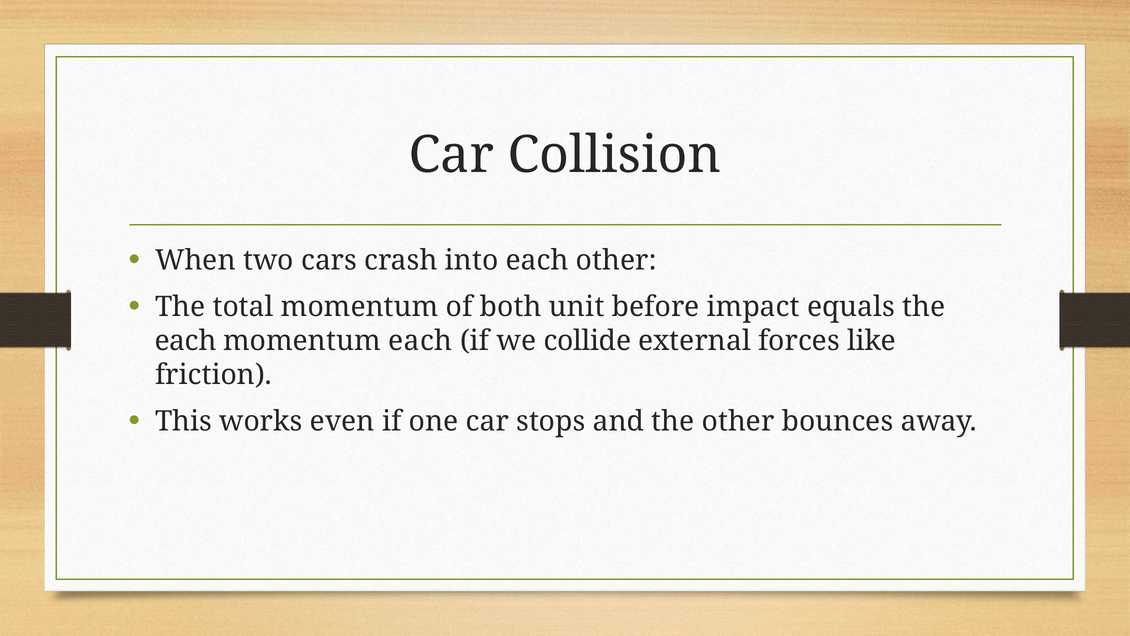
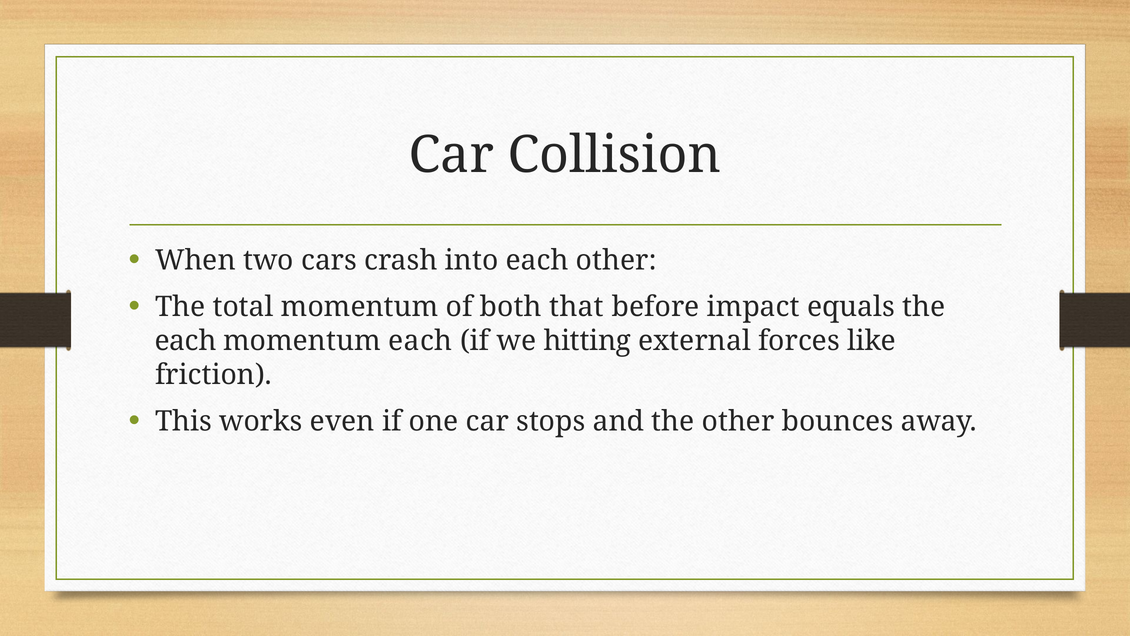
unit: unit -> that
collide: collide -> hitting
